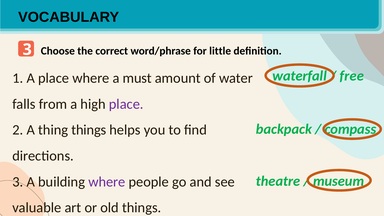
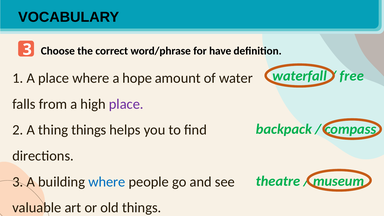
little: little -> have
must: must -> hope
where at (107, 182) colour: purple -> blue
